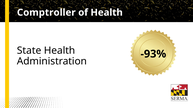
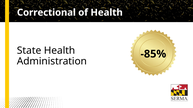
Comptroller: Comptroller -> Correctional
-93%: -93% -> -85%
